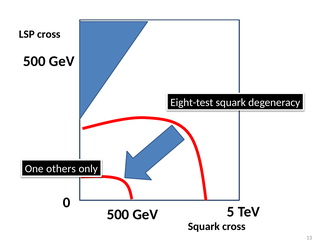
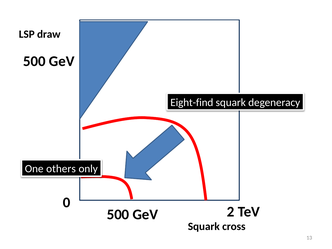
LSP cross: cross -> draw
Eight-test: Eight-test -> Eight-find
5: 5 -> 2
